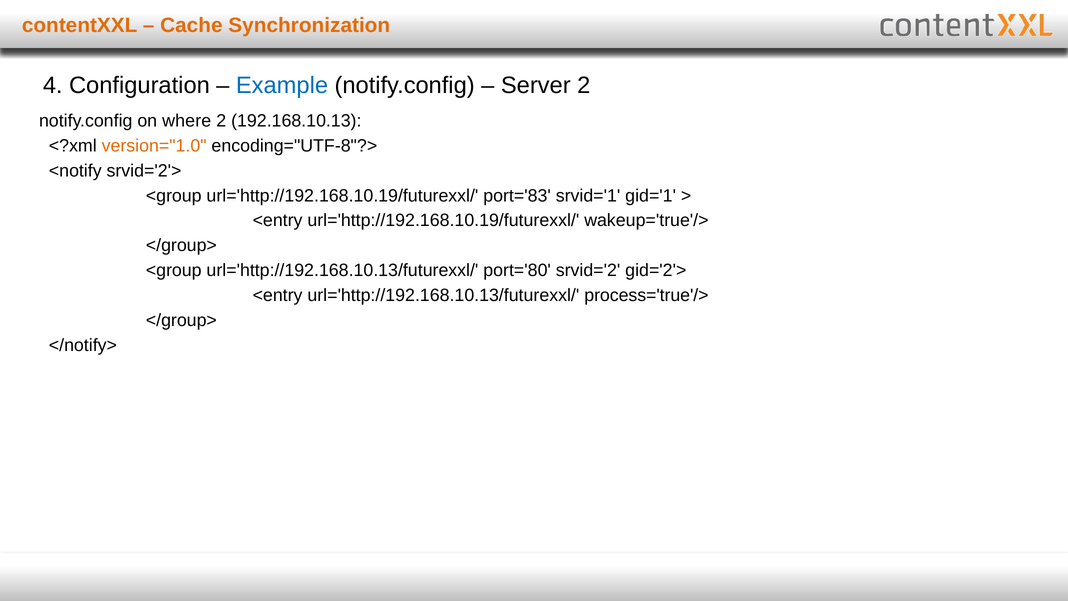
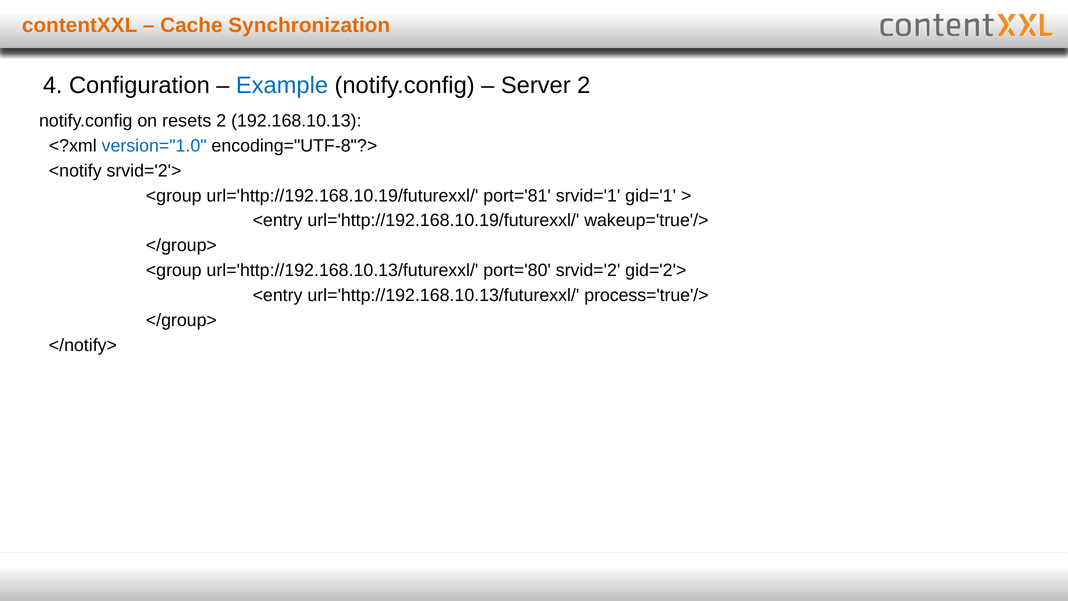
where: where -> resets
version="1.0 colour: orange -> blue
port='83: port='83 -> port='81
